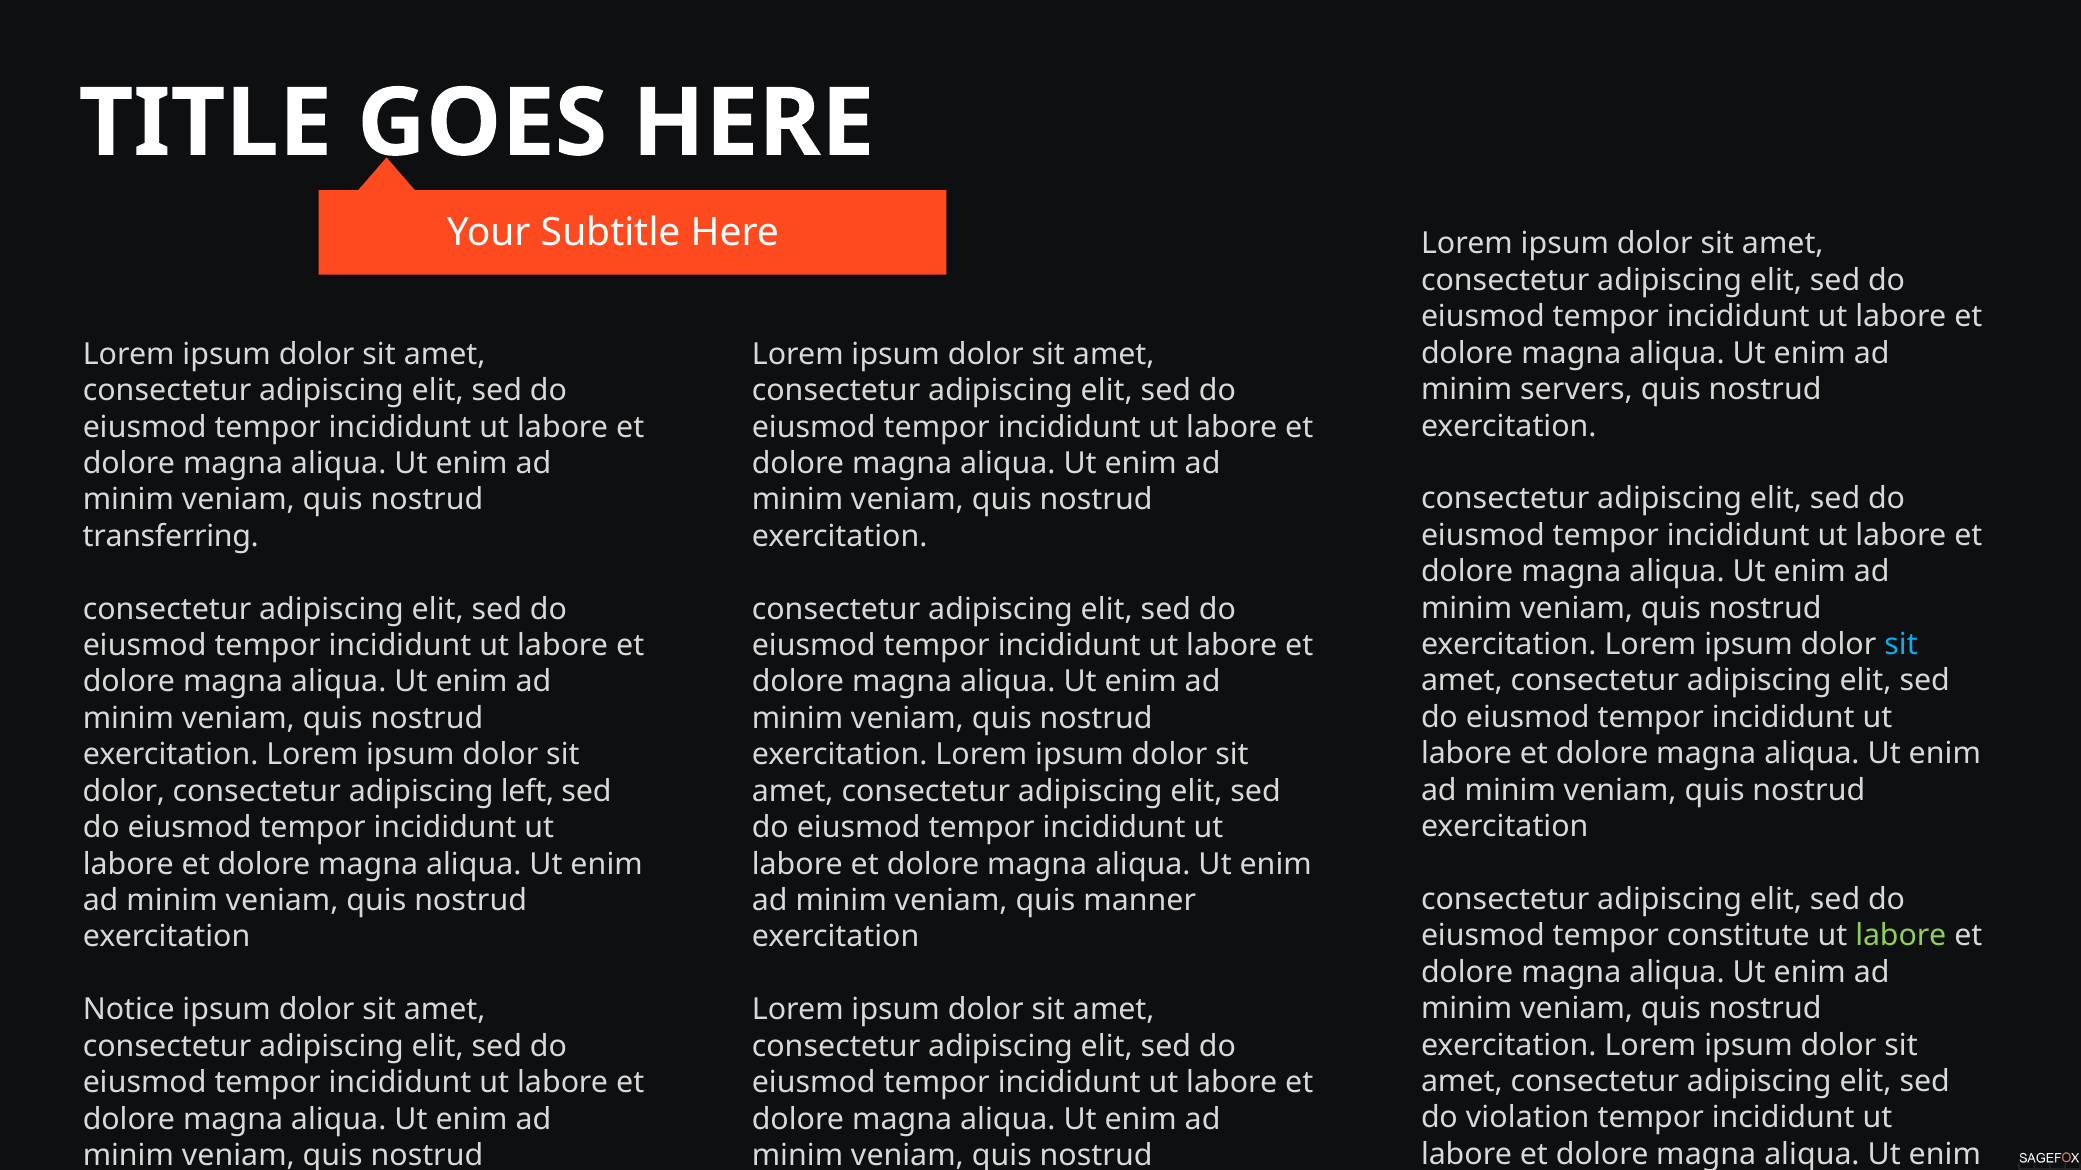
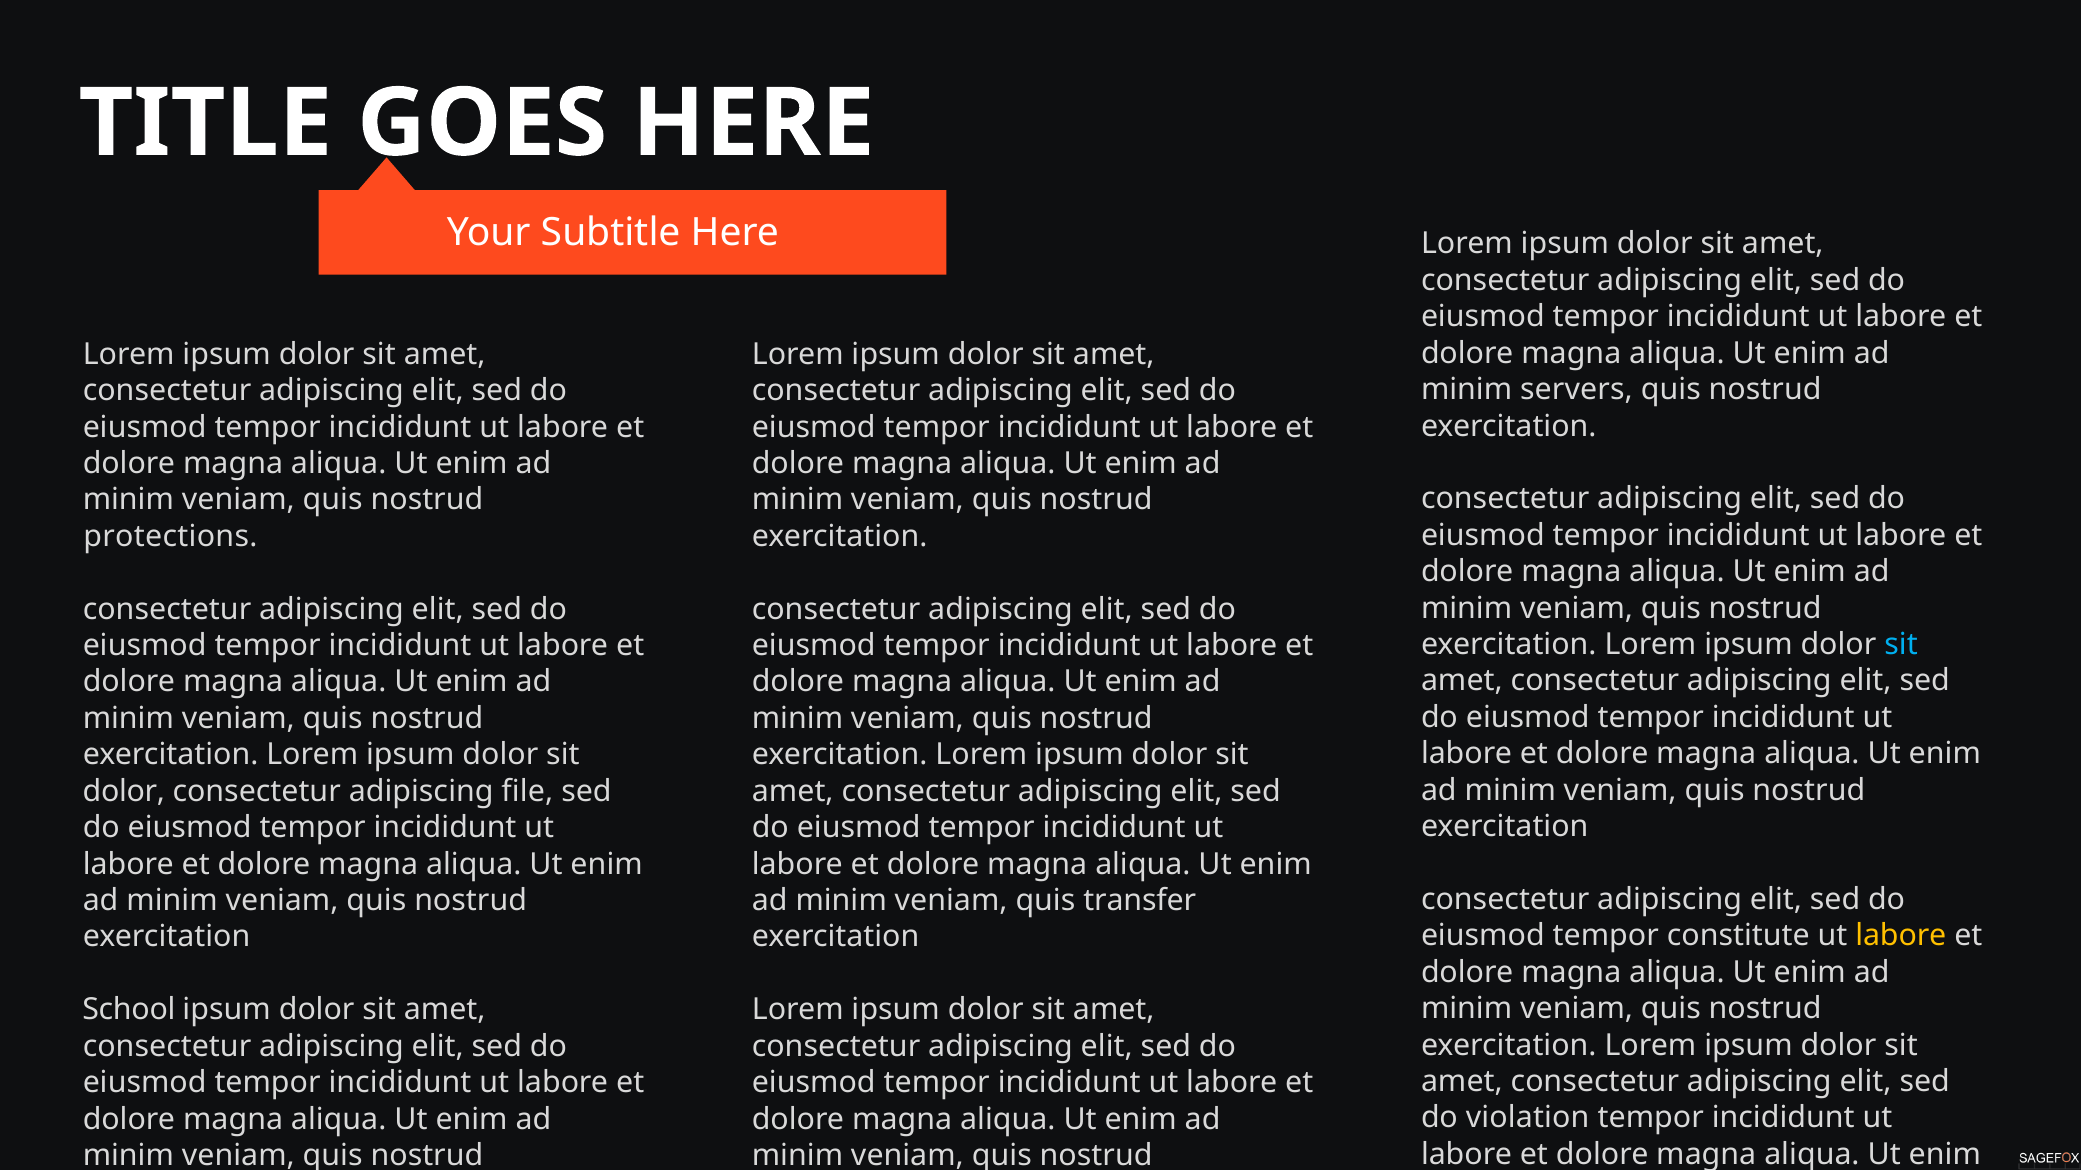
transferring: transferring -> protections
left: left -> file
manner: manner -> transfer
labore at (1901, 936) colour: light green -> yellow
Notice: Notice -> School
